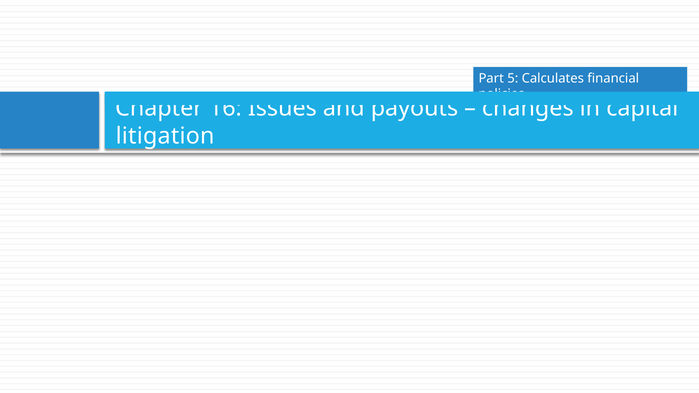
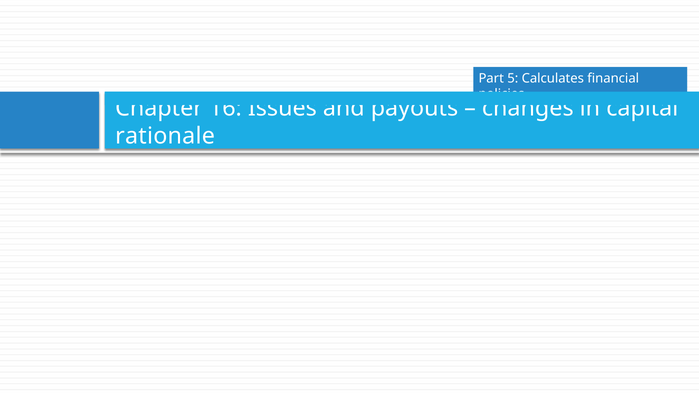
litigation: litigation -> rationale
